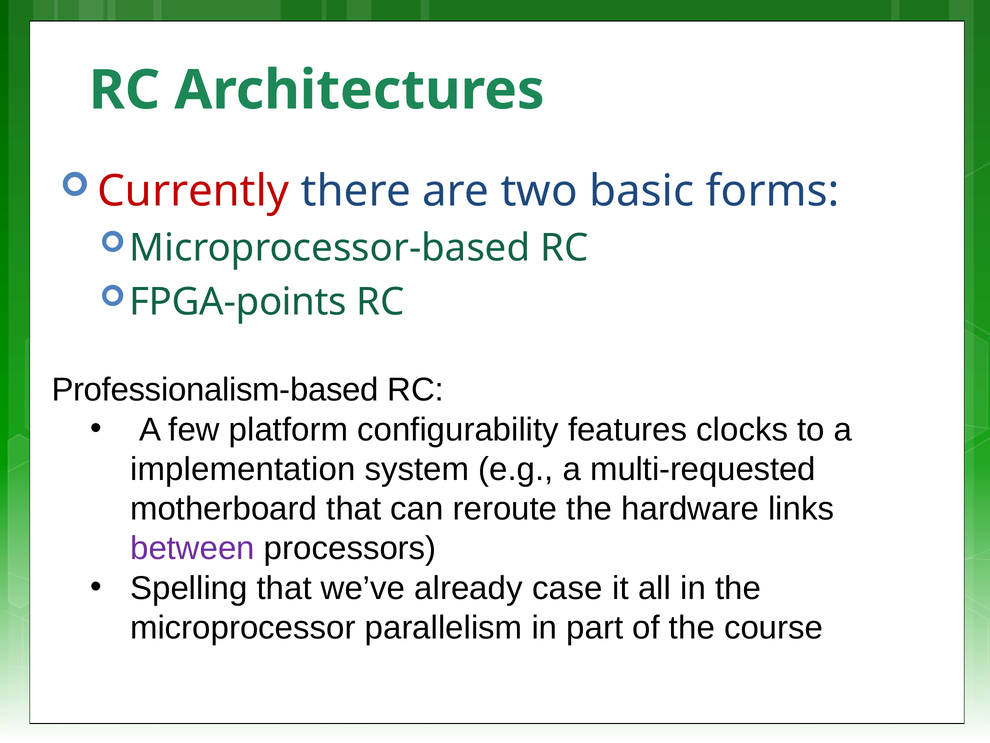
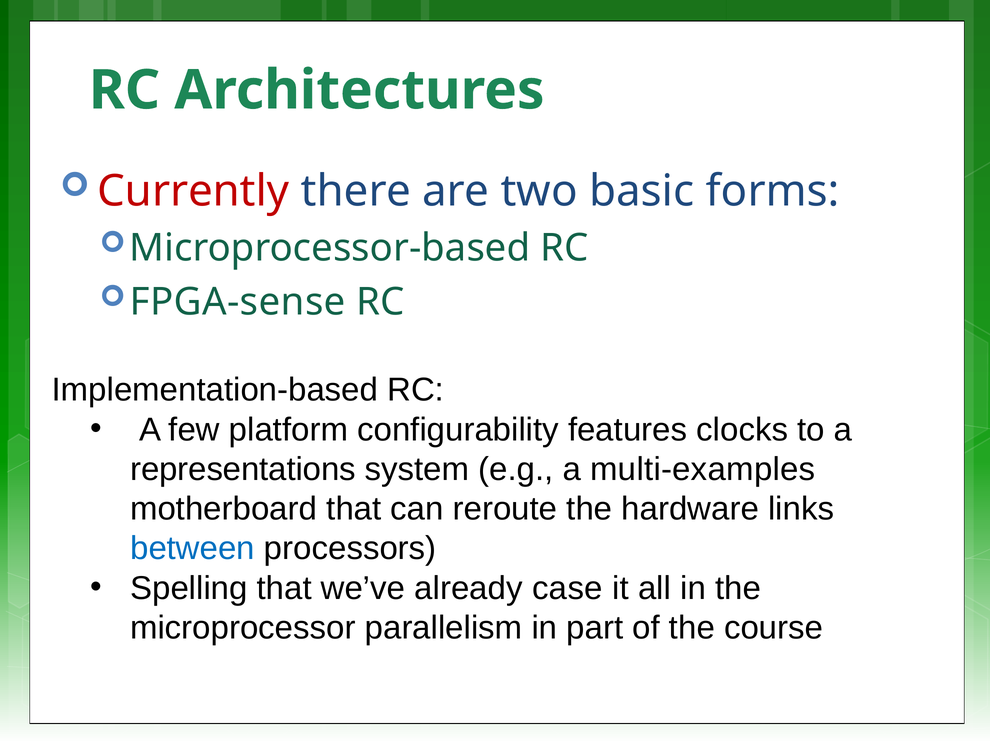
FPGA-points: FPGA-points -> FPGA-sense
Professionalism-based: Professionalism-based -> Implementation-based
implementation: implementation -> representations
multi-requested: multi-requested -> multi-examples
between colour: purple -> blue
